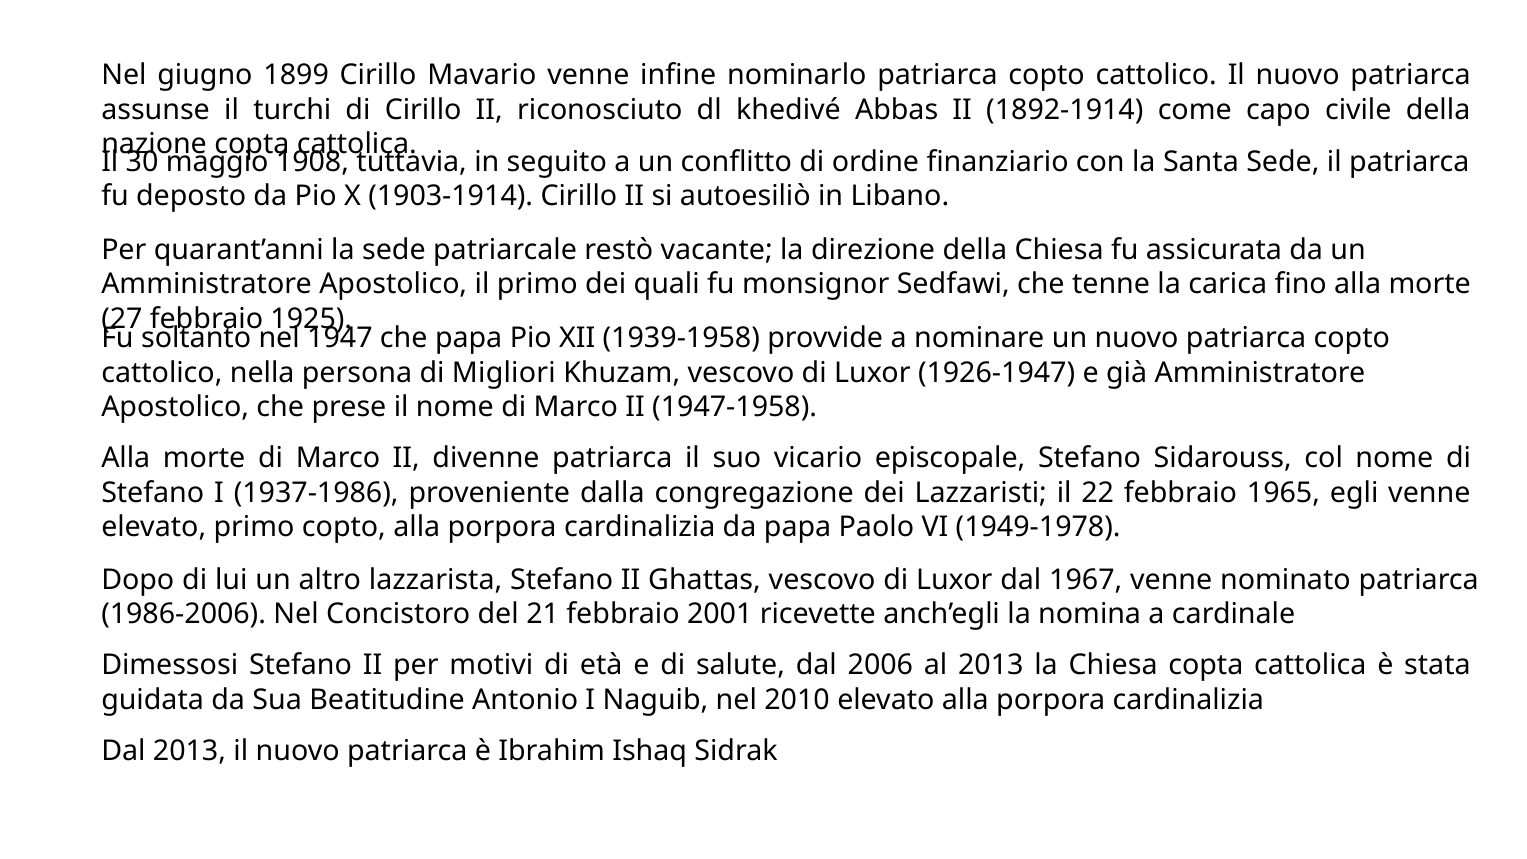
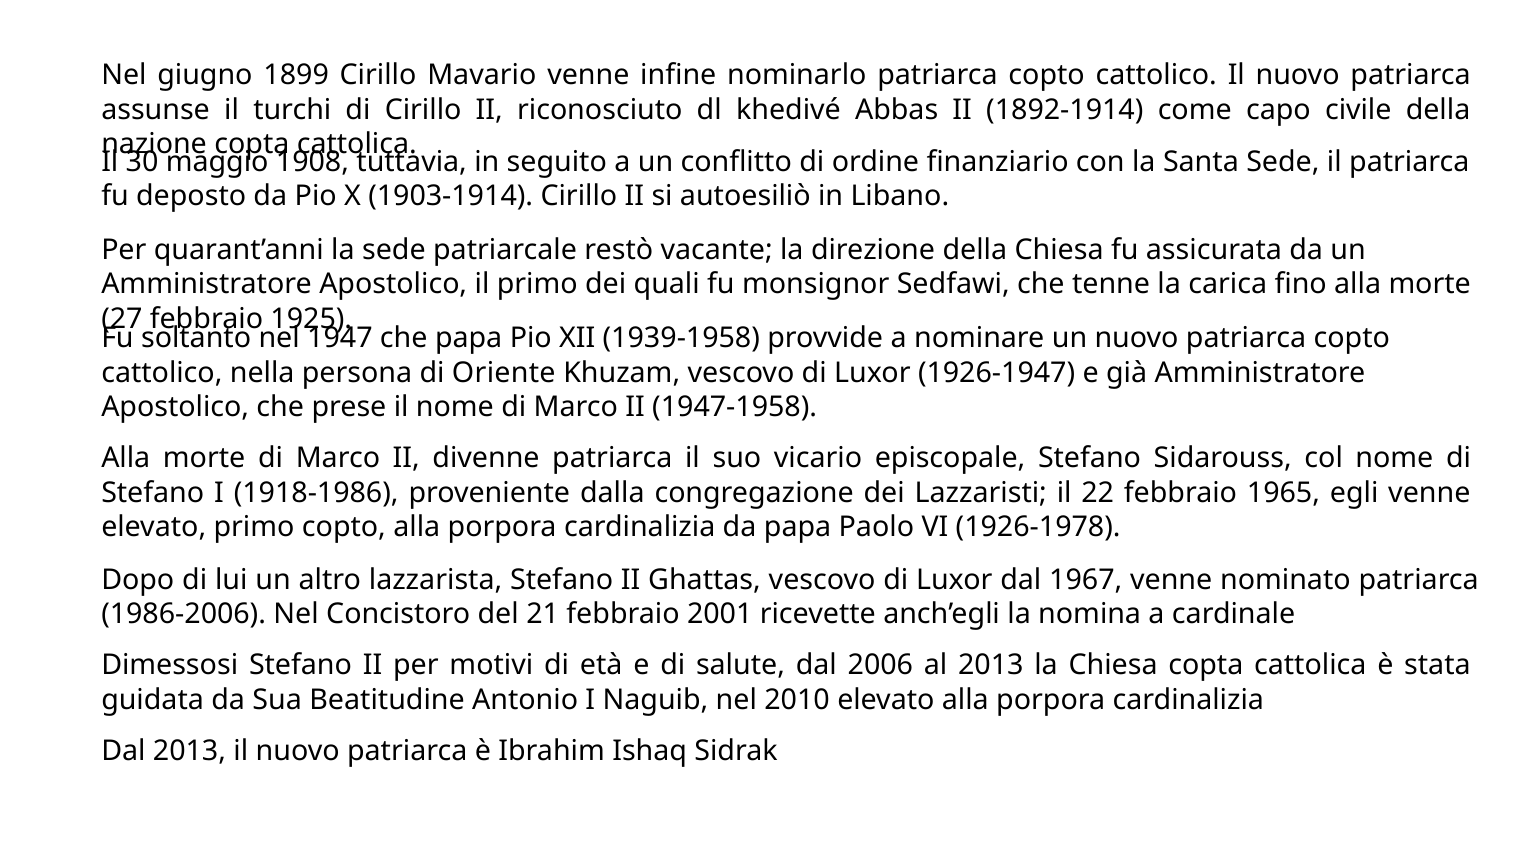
Migliori: Migliori -> Oriente
1937-1986: 1937-1986 -> 1918-1986
1949-1978: 1949-1978 -> 1926-1978
